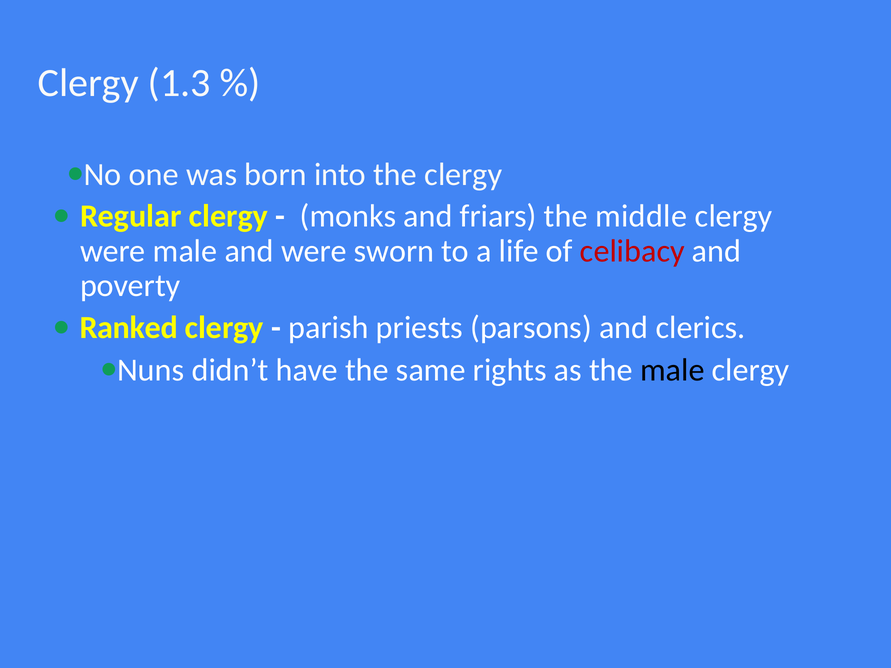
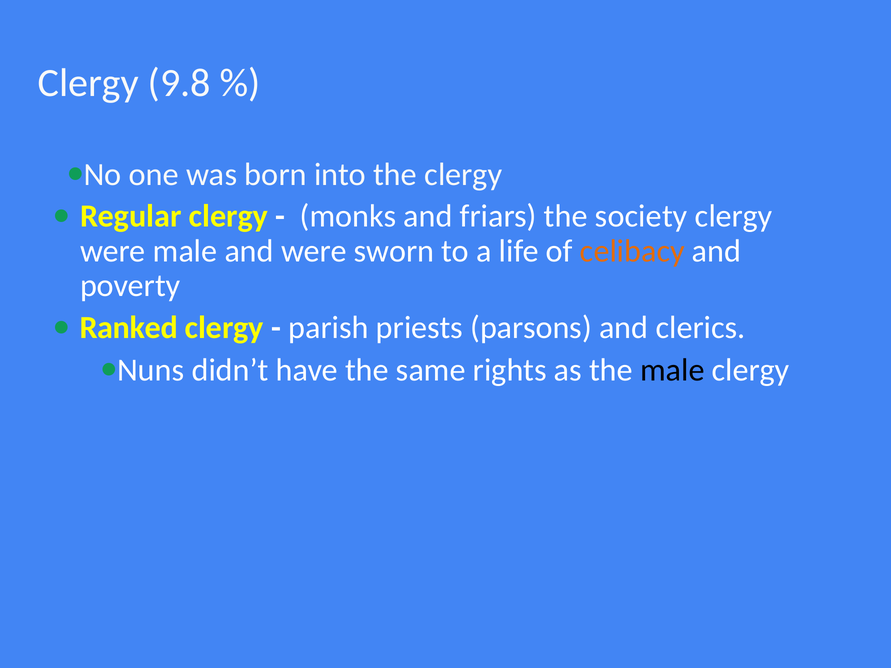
1.3: 1.3 -> 9.8
middle: middle -> society
celibacy colour: red -> orange
